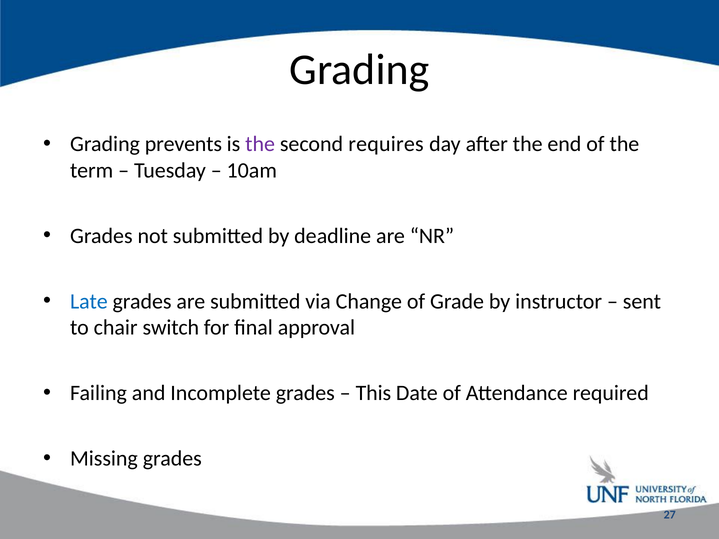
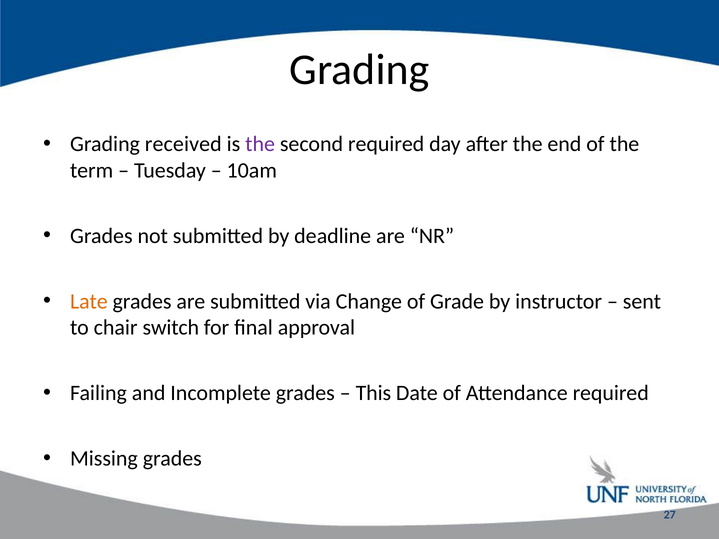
prevents: prevents -> received
second requires: requires -> required
Late colour: blue -> orange
